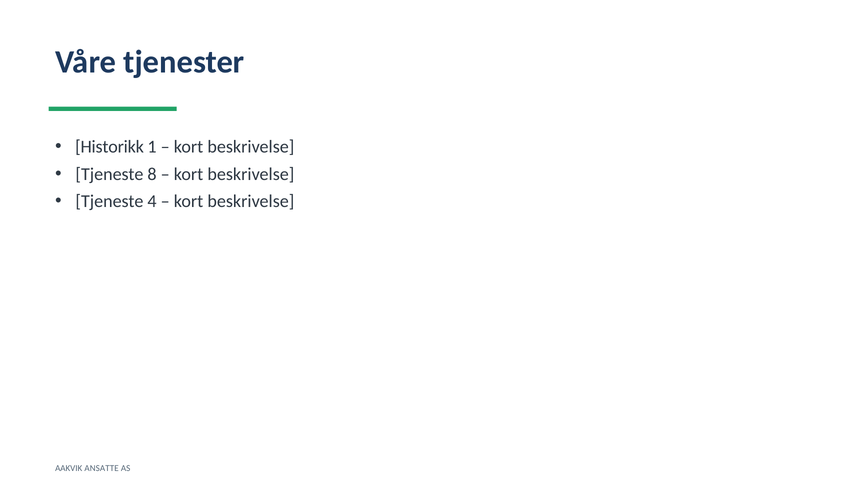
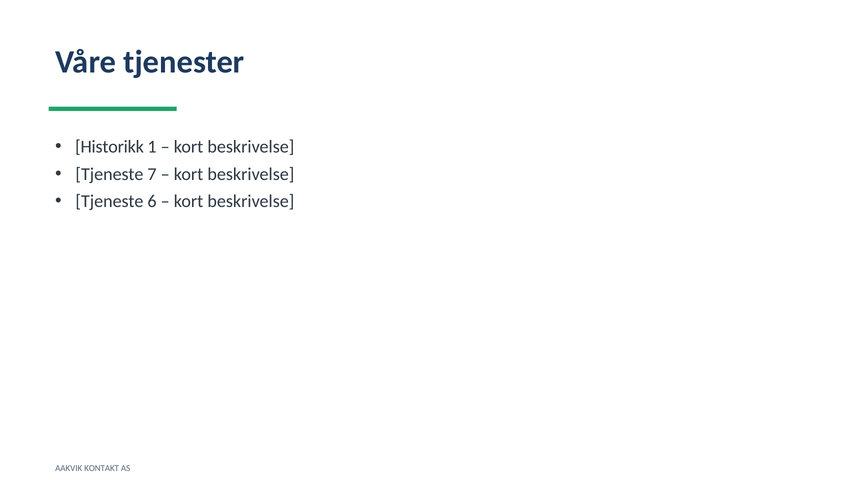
8: 8 -> 7
4: 4 -> 6
ANSATTE: ANSATTE -> KONTAKT
